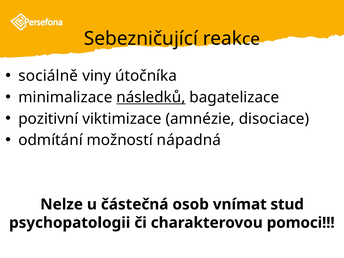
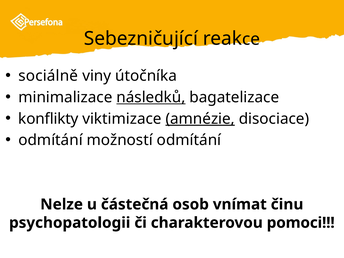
pozitivní: pozitivní -> konflikty
amnézie underline: none -> present
možností nápadná: nápadná -> odmítání
stud: stud -> činu
